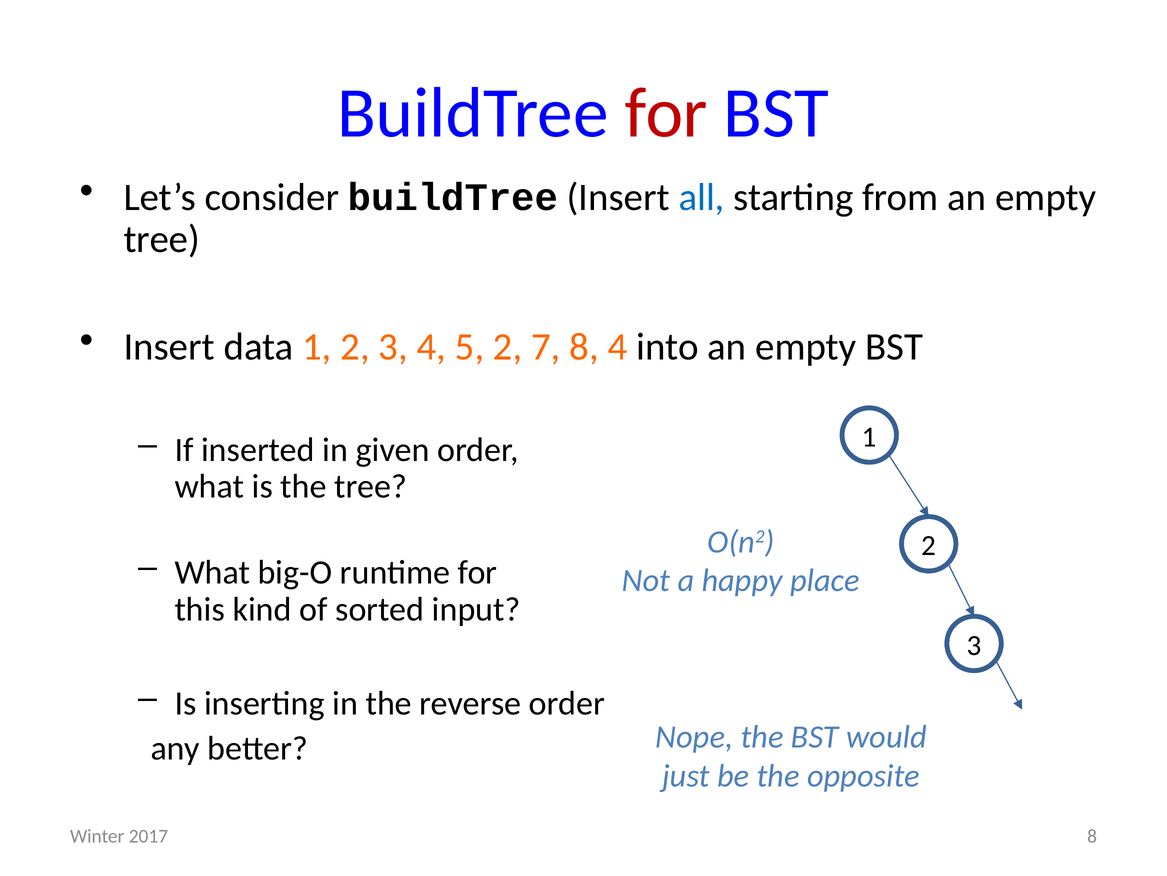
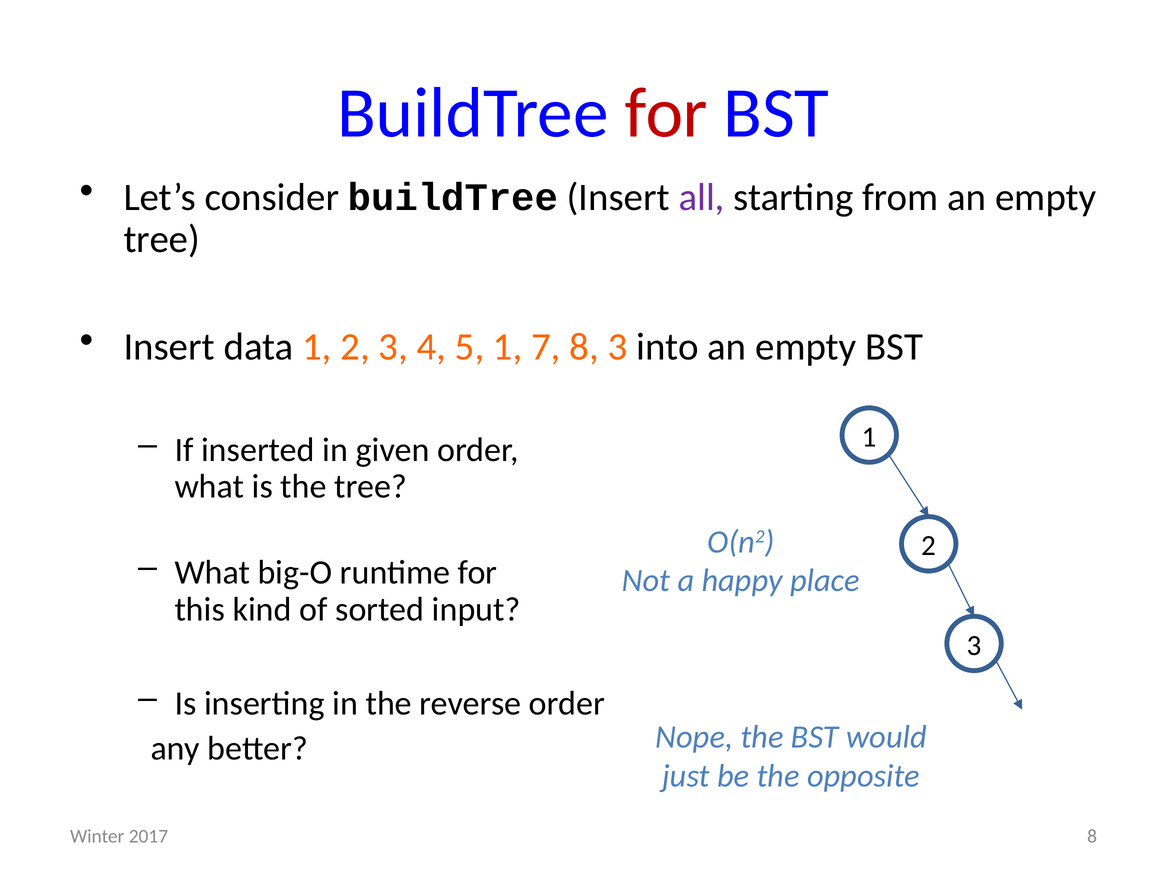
all colour: blue -> purple
5 2: 2 -> 1
8 4: 4 -> 3
